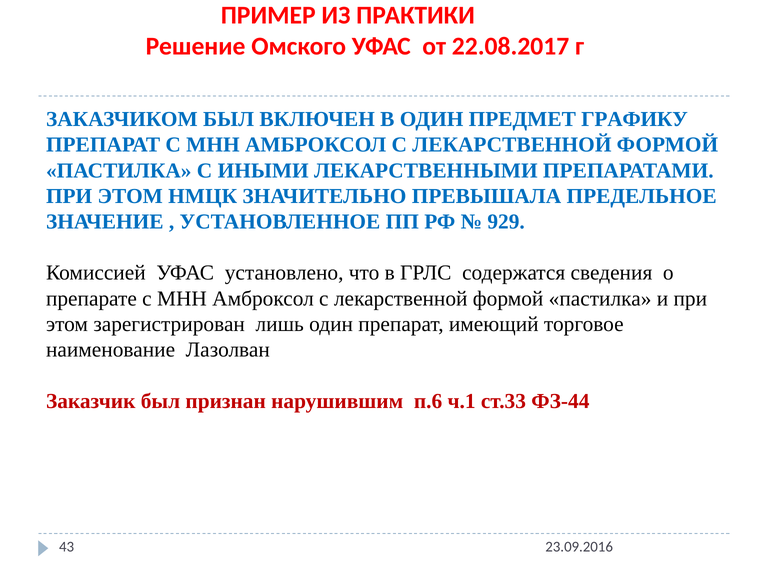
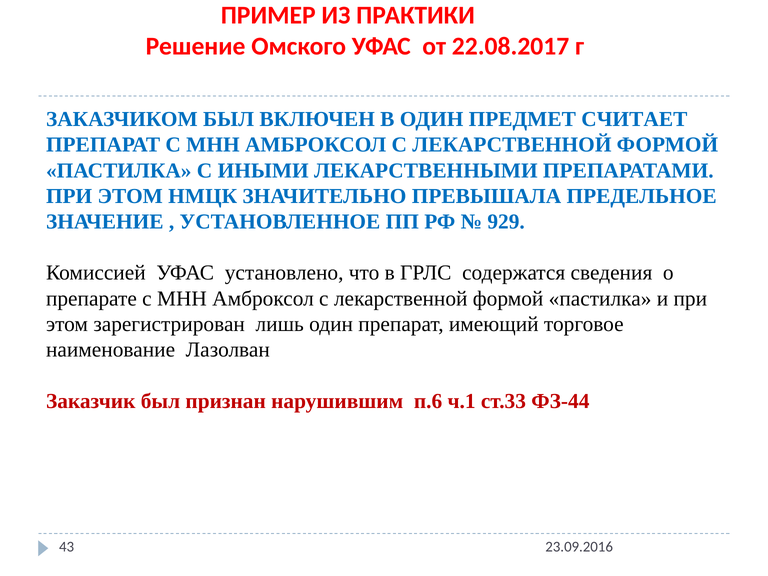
ГРАФИКУ: ГРАФИКУ -> СЧИТАЕТ
